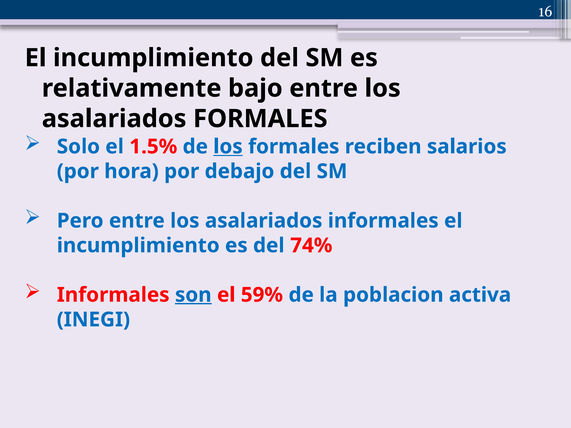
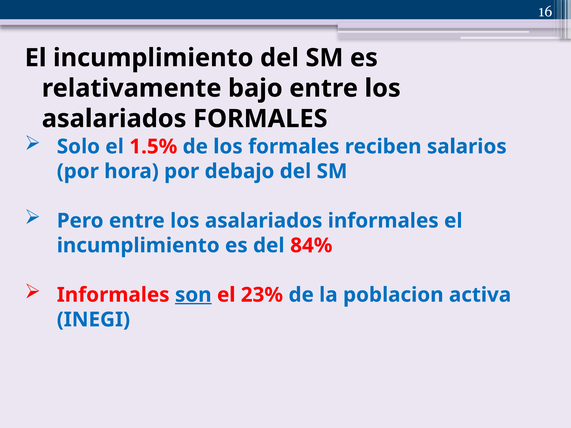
los at (228, 147) underline: present -> none
74%: 74% -> 84%
59%: 59% -> 23%
